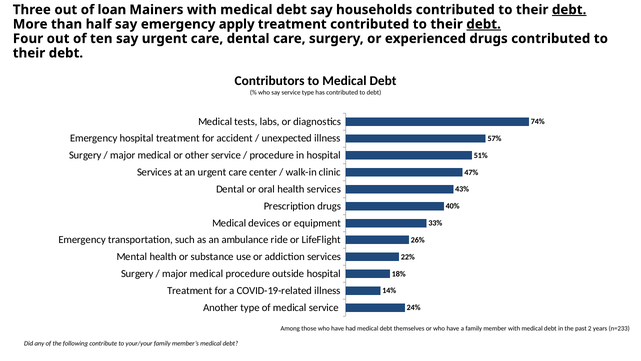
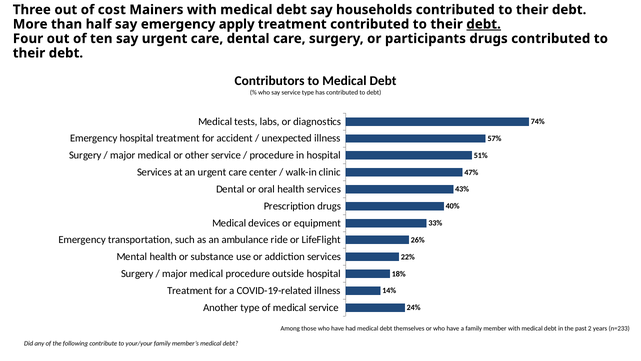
loan: loan -> cost
debt at (569, 10) underline: present -> none
experienced: experienced -> participants
